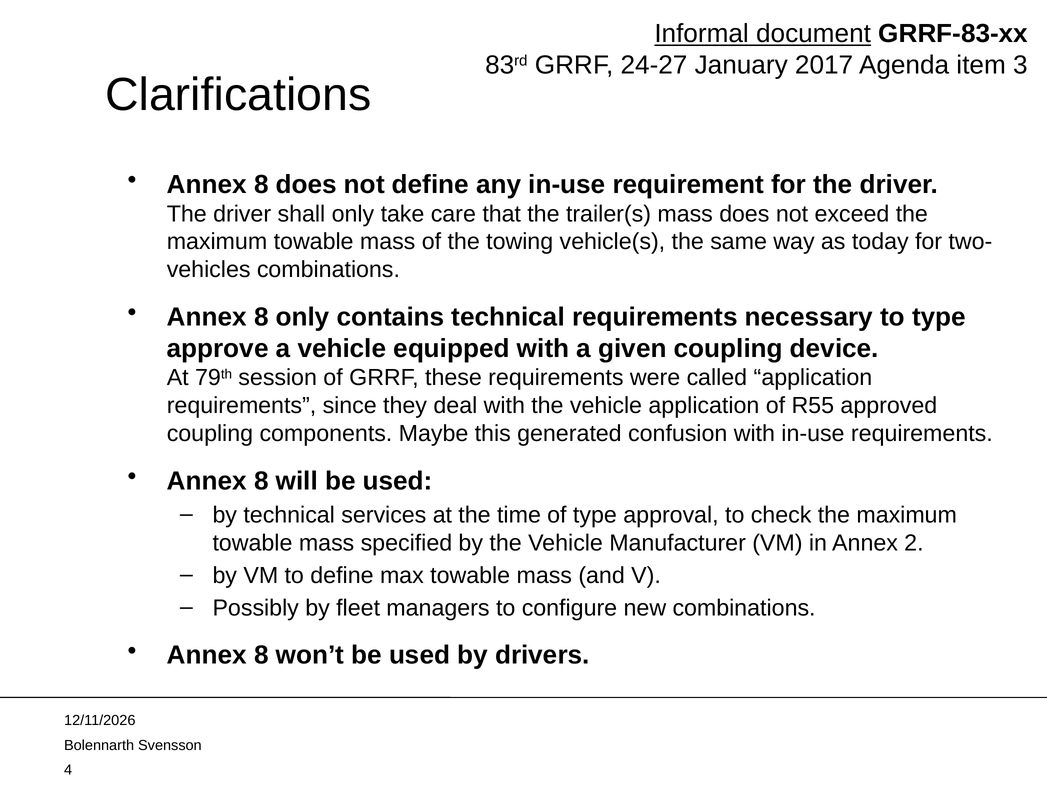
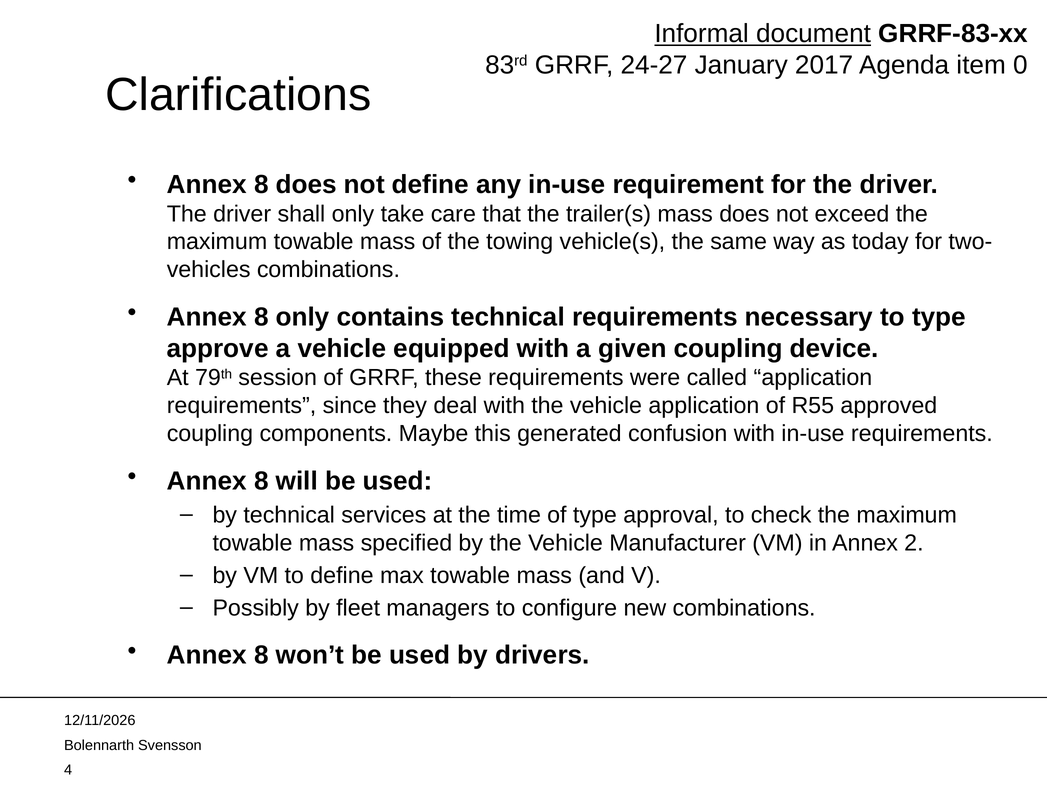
3: 3 -> 0
